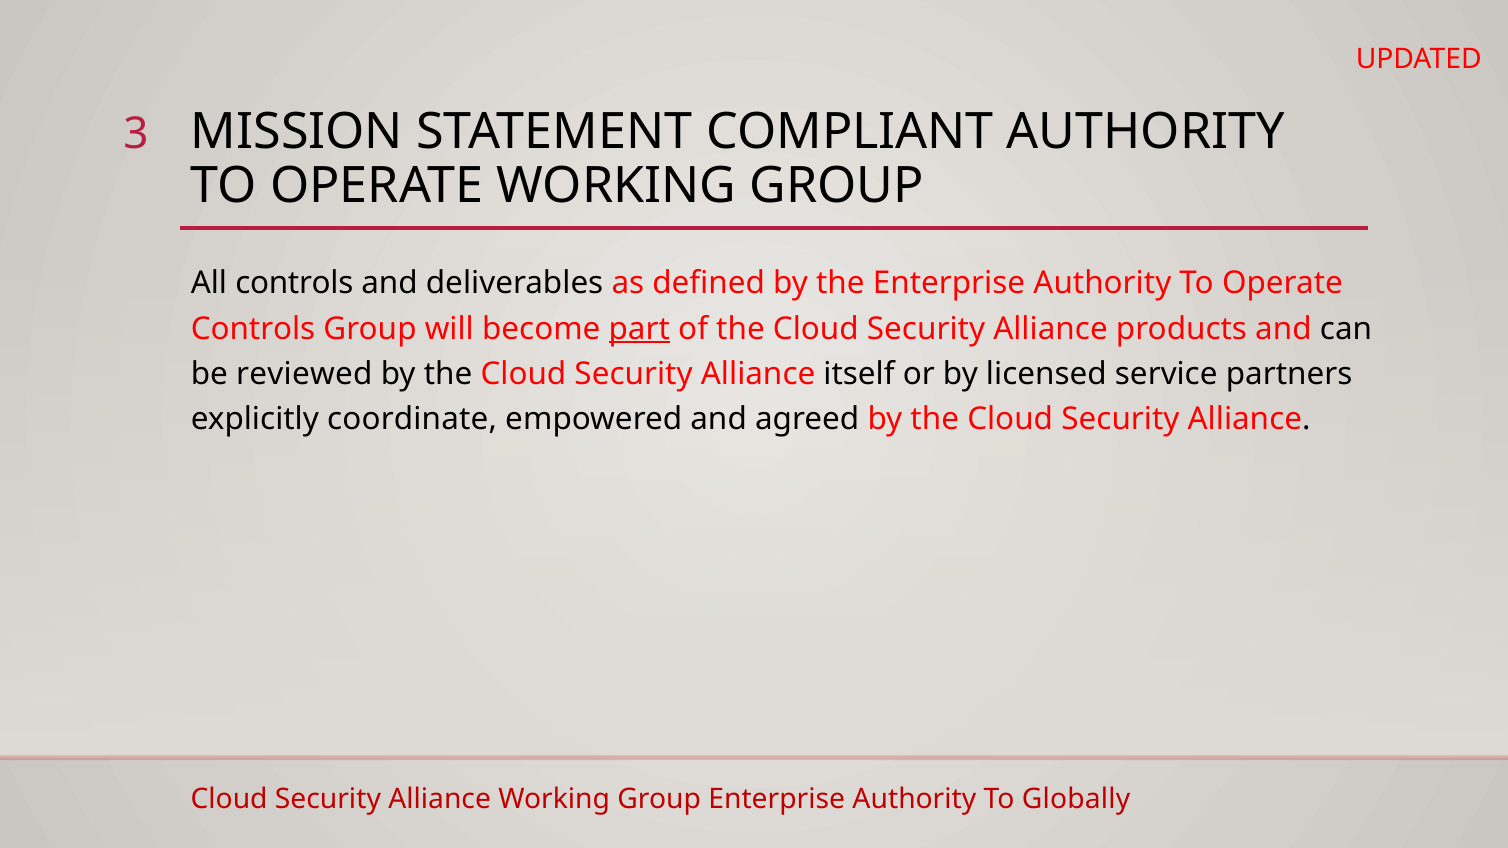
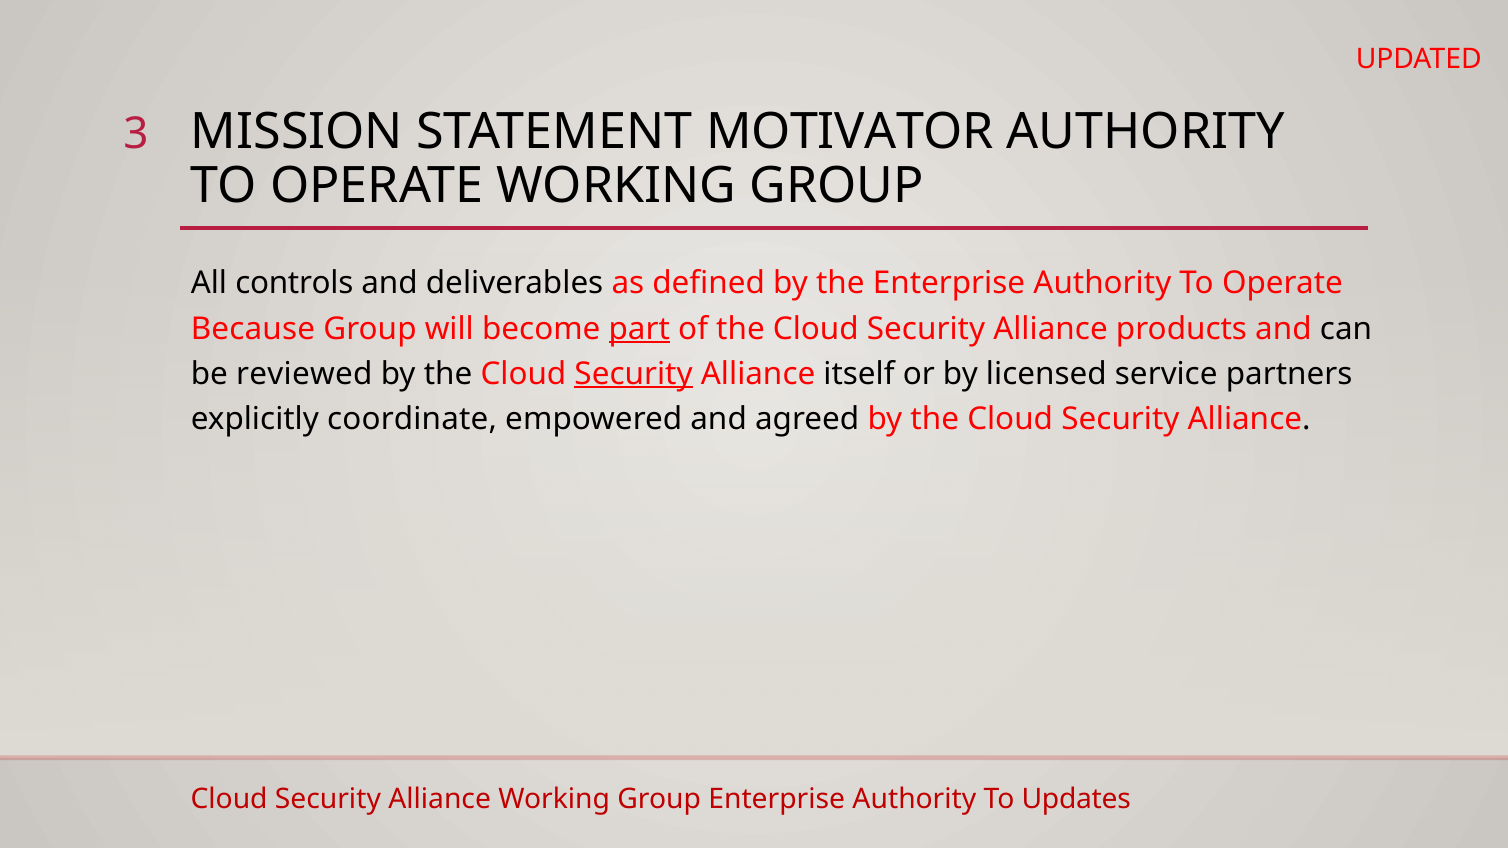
COMPLIANT: COMPLIANT -> MOTIVATOR
Controls at (253, 329): Controls -> Because
Security at (634, 374) underline: none -> present
Globally: Globally -> Updates
